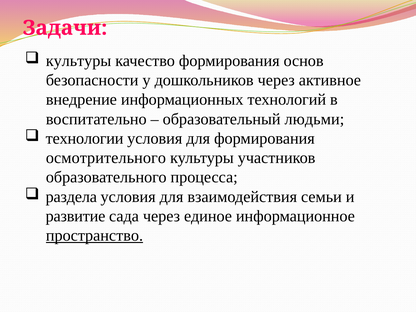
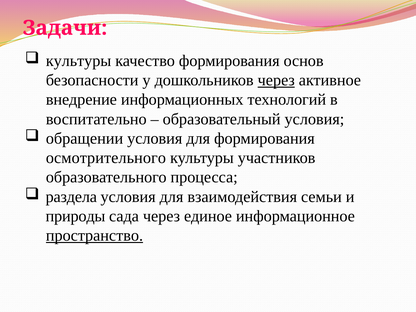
через at (276, 80) underline: none -> present
образовательный людьми: людьми -> условия
технологии: технологии -> обращении
развитие: развитие -> природы
